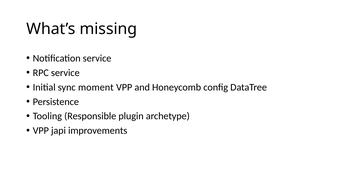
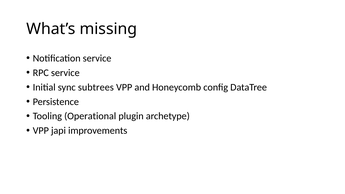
moment: moment -> subtrees
Responsible: Responsible -> Operational
